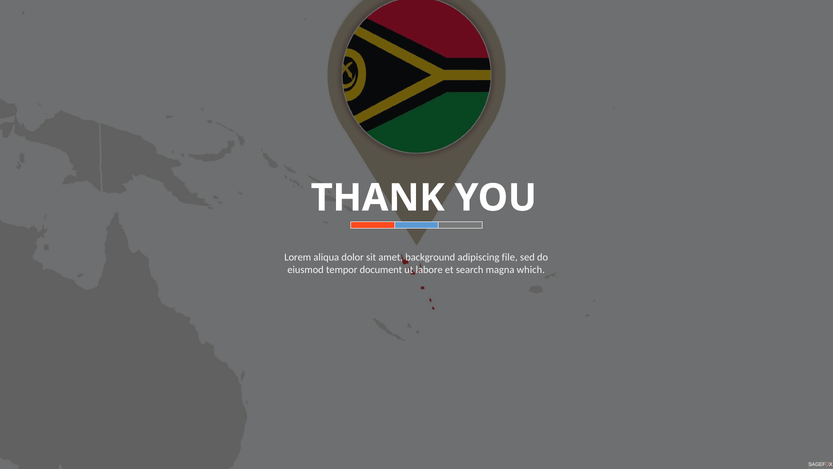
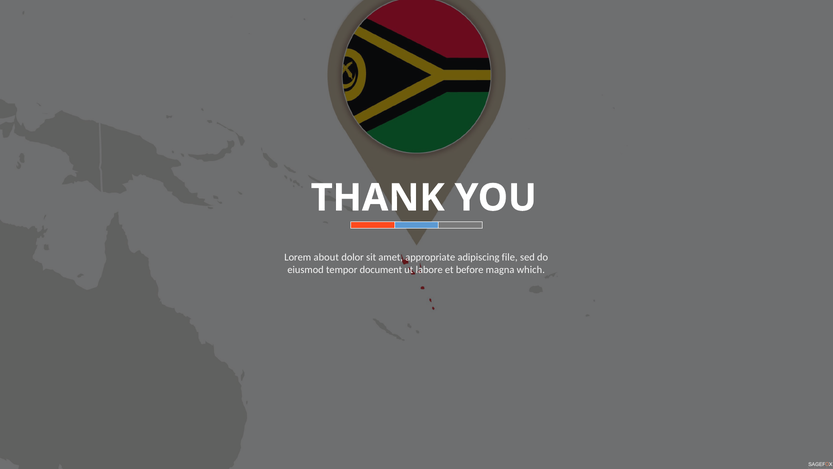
aliqua: aliqua -> about
background: background -> appropriate
search: search -> before
